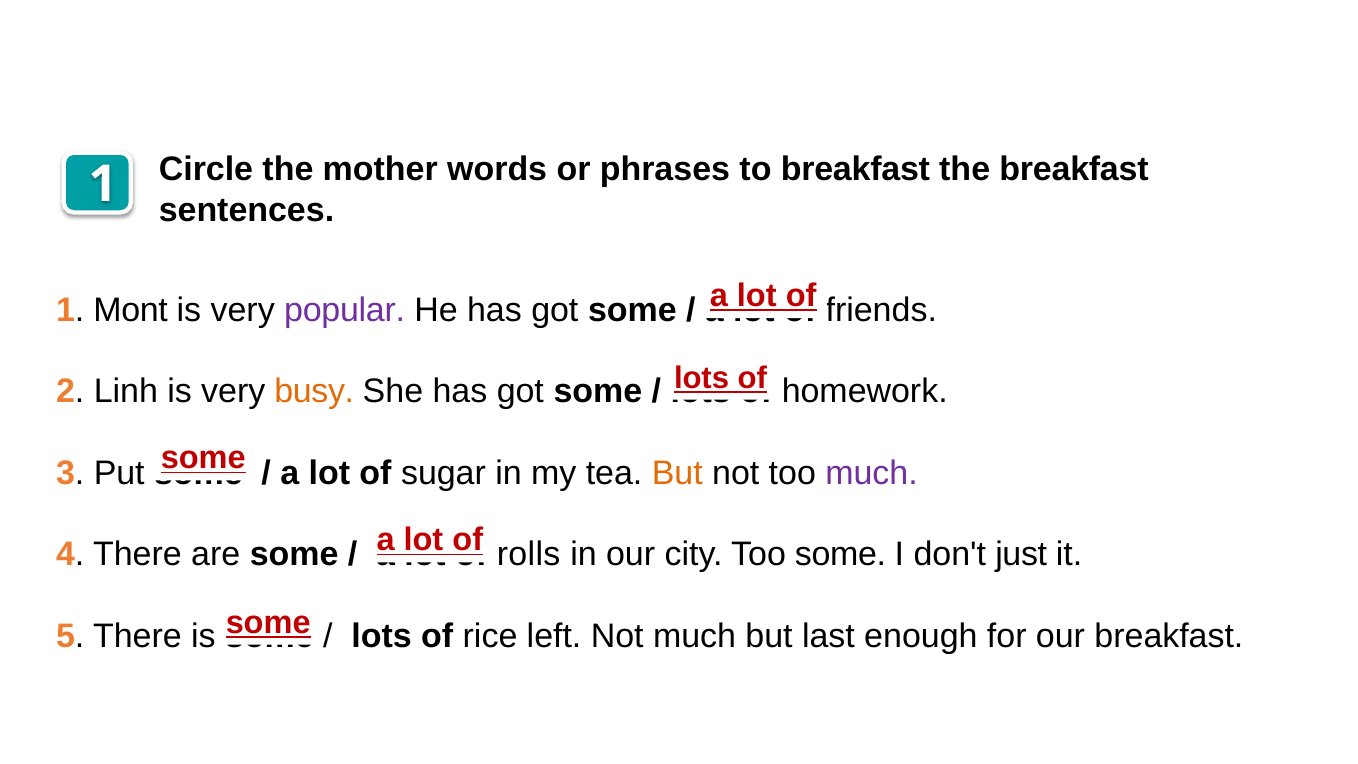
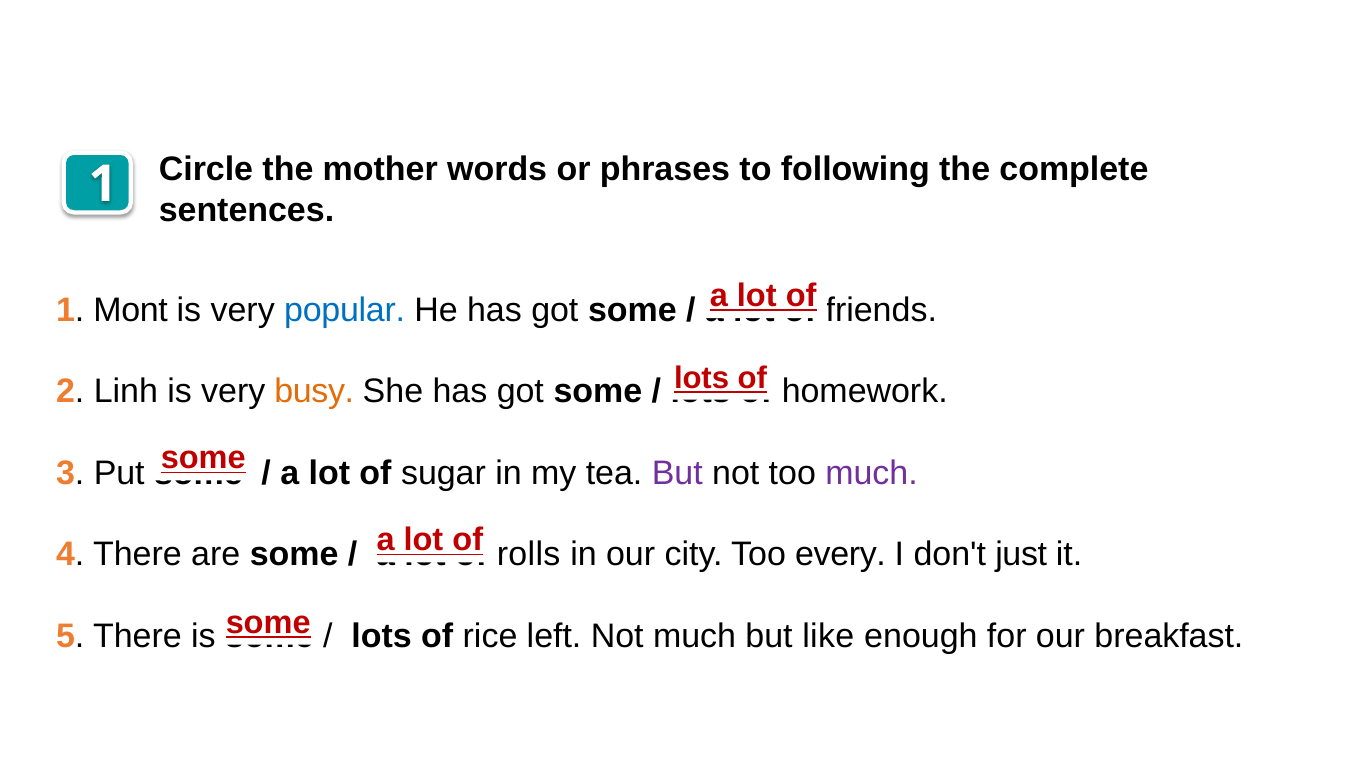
to breakfast: breakfast -> following
the breakfast: breakfast -> complete
popular colour: purple -> blue
But at (677, 473) colour: orange -> purple
Too some: some -> every
last: last -> like
